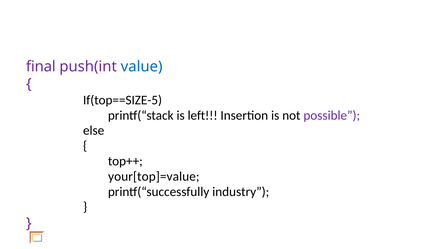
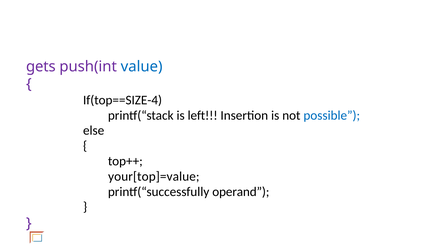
final: final -> gets
If(top==SIZE-5: If(top==SIZE-5 -> If(top==SIZE-4
possible colour: purple -> blue
industry: industry -> operand
